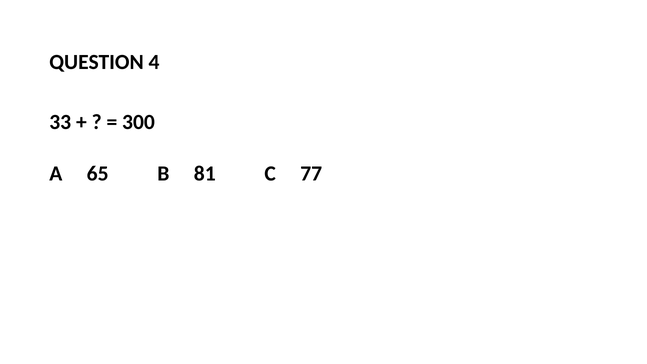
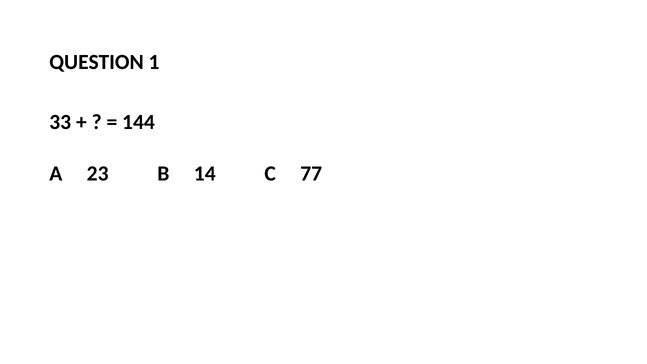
4: 4 -> 1
300: 300 -> 144
65: 65 -> 23
81: 81 -> 14
